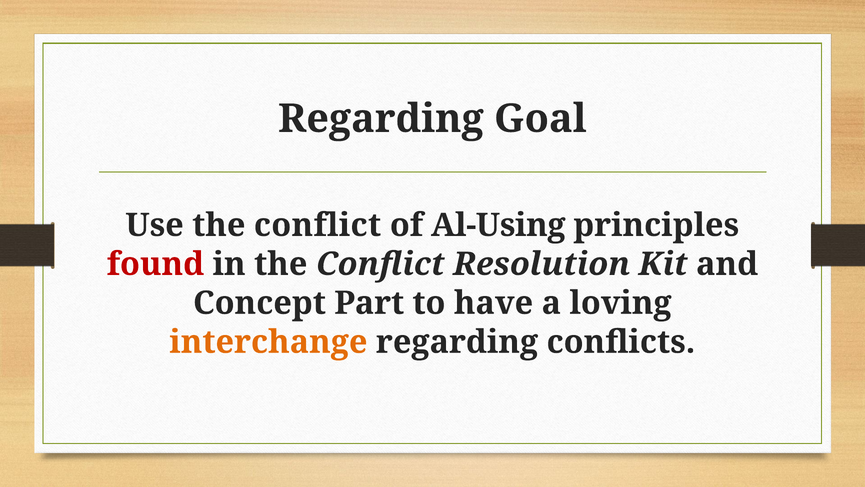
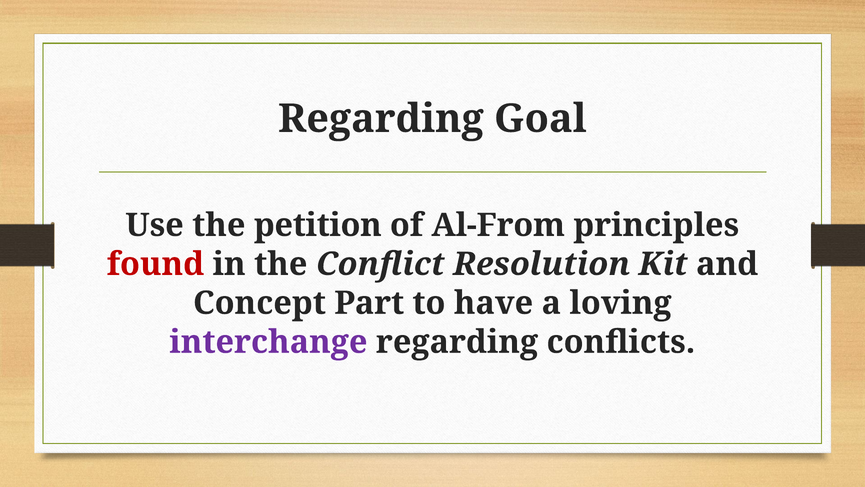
Use the conflict: conflict -> petition
Al-Using: Al-Using -> Al-From
interchange colour: orange -> purple
